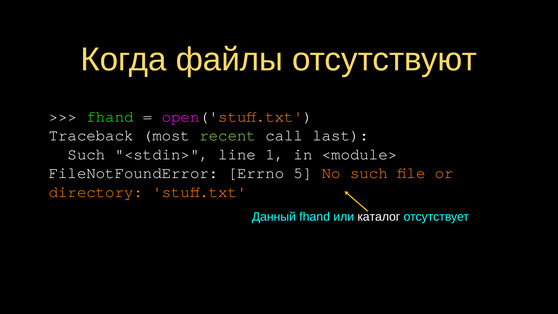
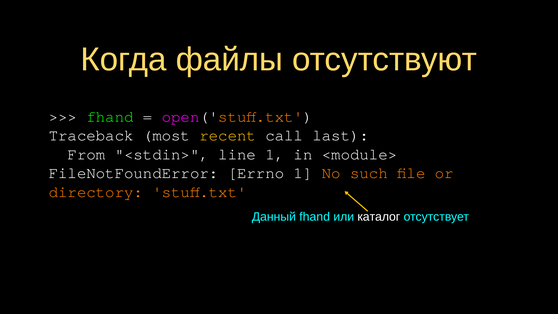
recent colour: light green -> yellow
Such at (86, 154): Such -> From
Errno 5: 5 -> 1
